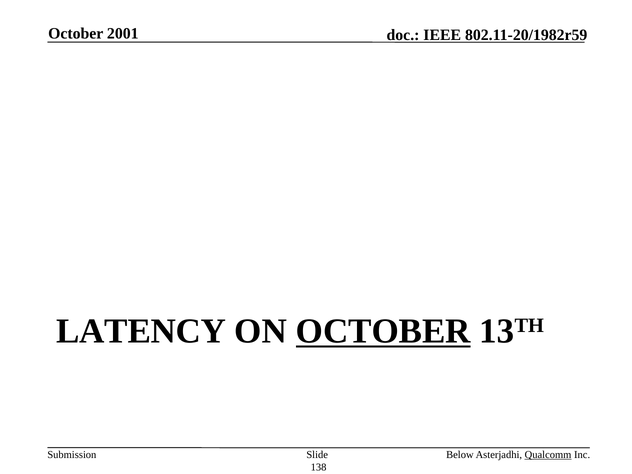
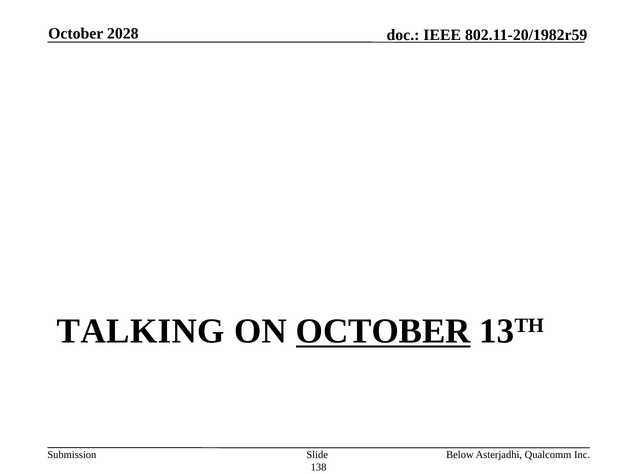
2001: 2001 -> 2028
LATENCY: LATENCY -> TALKING
Qualcomm underline: present -> none
